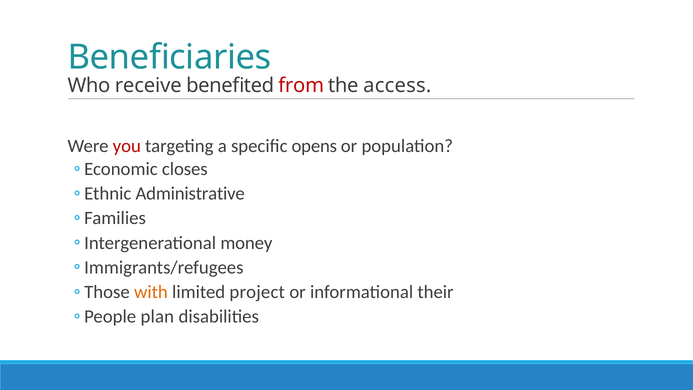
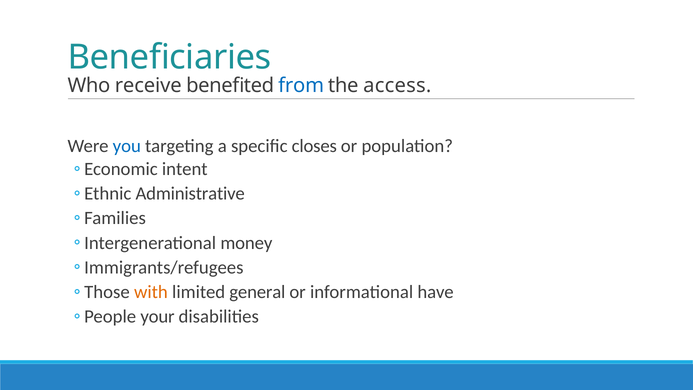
from colour: red -> blue
you colour: red -> blue
opens: opens -> closes
closes: closes -> intent
project: project -> general
their: their -> have
plan: plan -> your
